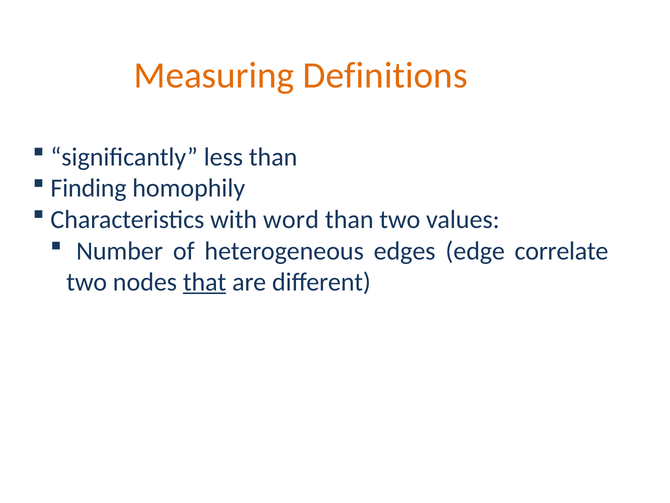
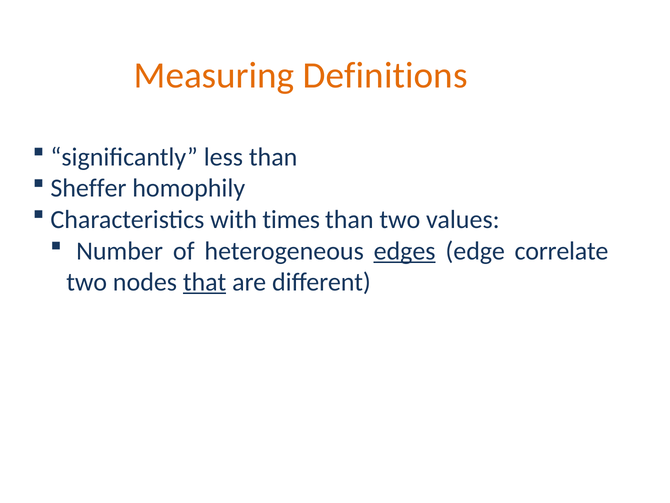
Finding: Finding -> Sheffer
word: word -> times
edges underline: none -> present
